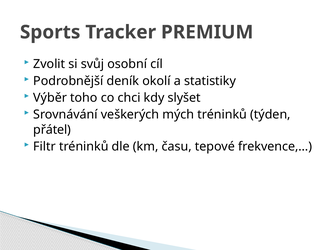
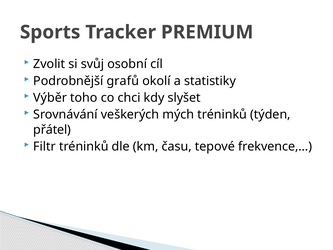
deník: deník -> grafů
